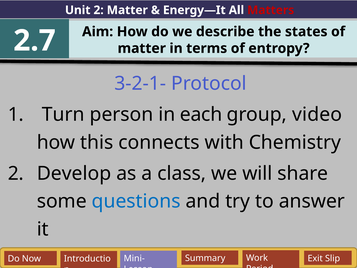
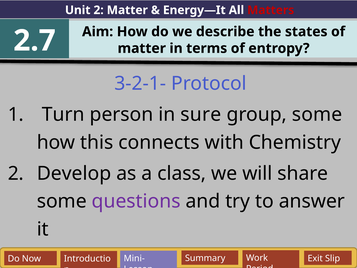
each: each -> sure
group video: video -> some
questions colour: blue -> purple
